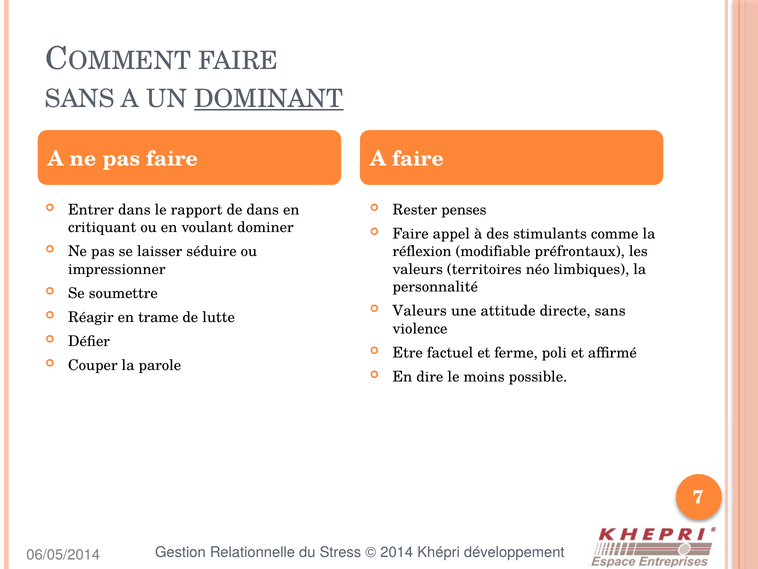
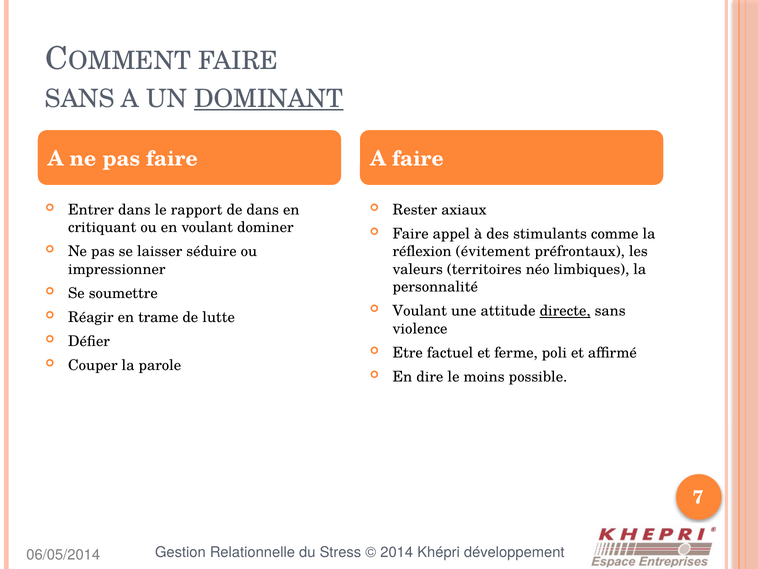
penses: penses -> axiaux
modifiable: modifiable -> évitement
Valeurs at (420, 311): Valeurs -> Voulant
directe underline: none -> present
